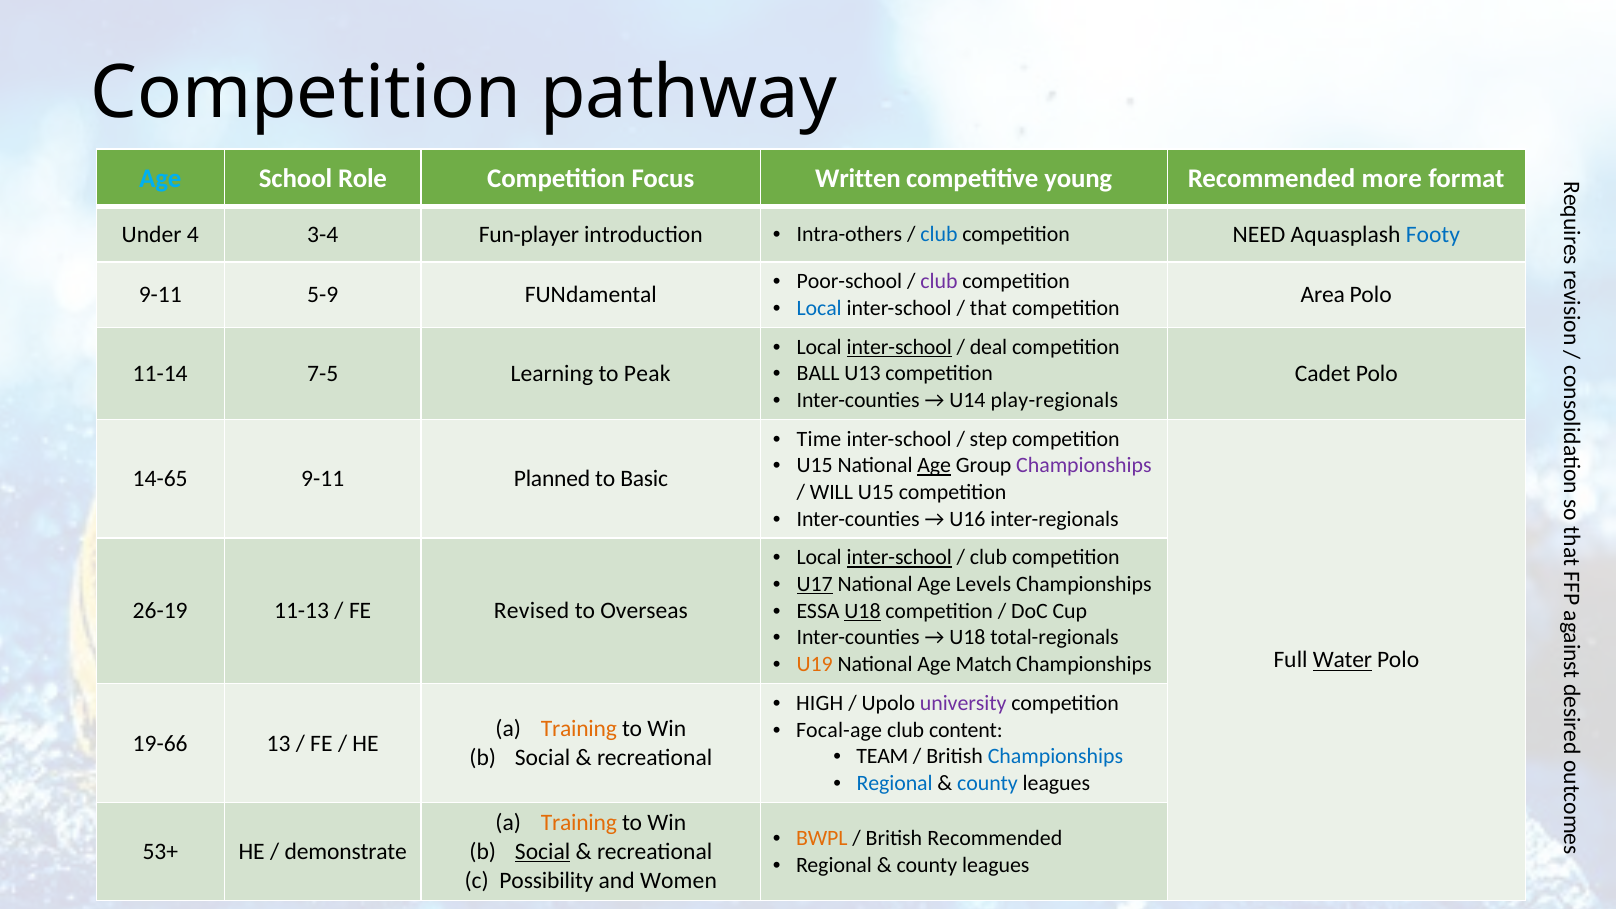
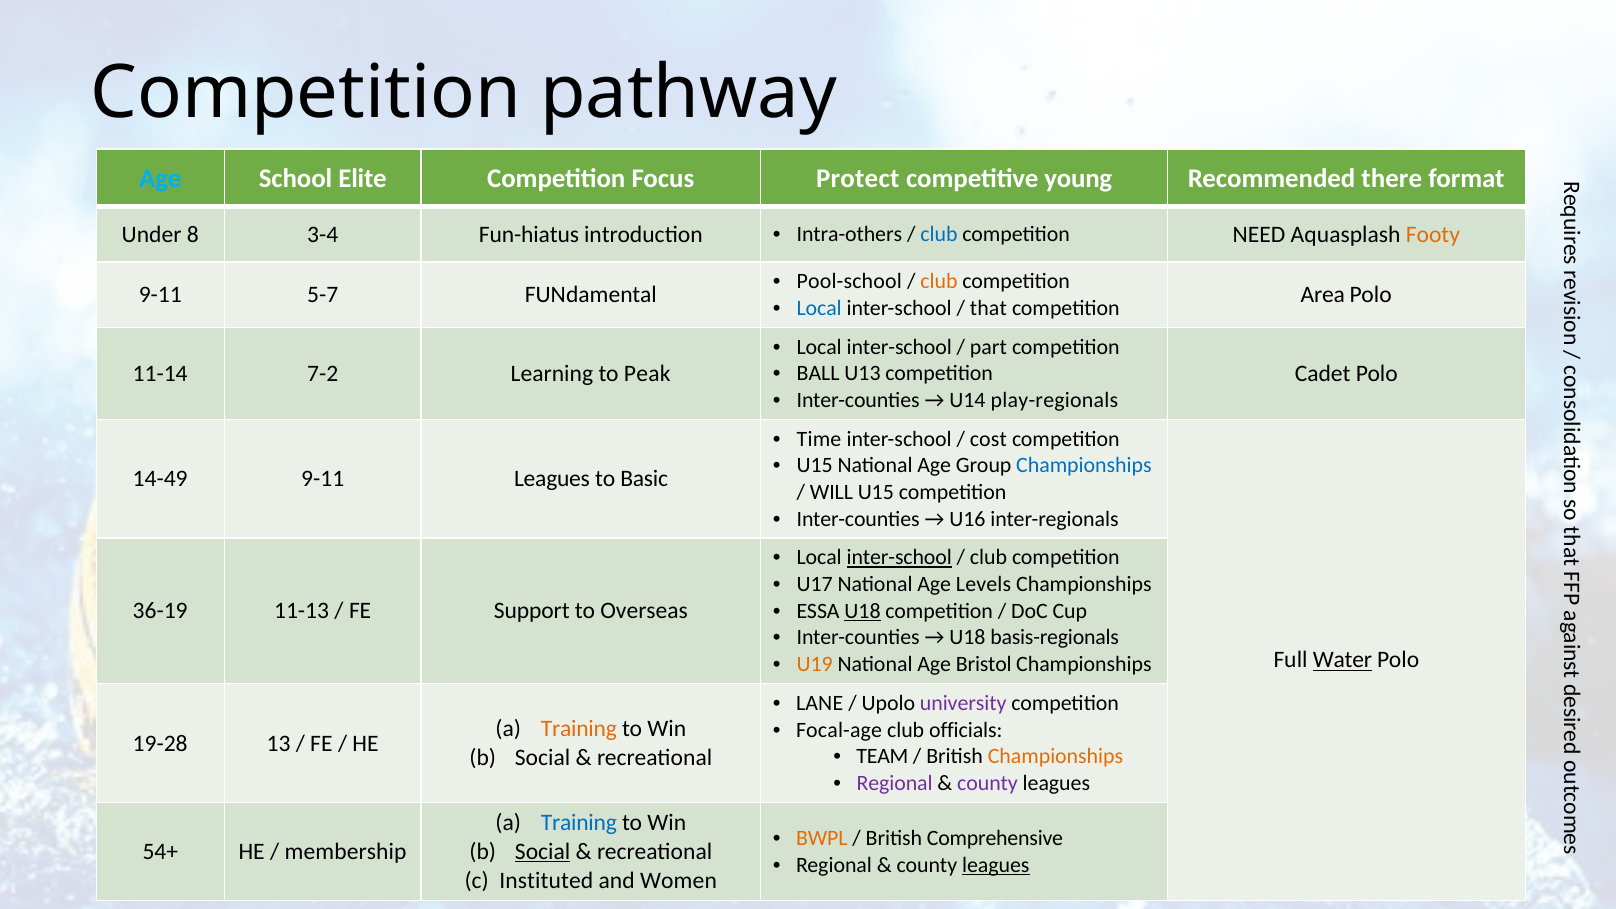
Role: Role -> Elite
Written: Written -> Protect
more: more -> there
4: 4 -> 8
Fun-player: Fun-player -> Fun-hiatus
Footy colour: blue -> orange
Poor-school: Poor-school -> Pool-school
club at (939, 281) colour: purple -> orange
5-9: 5-9 -> 5-7
inter-school at (899, 347) underline: present -> none
deal: deal -> part
7-5: 7-5 -> 7-2
step: step -> cost
Age at (934, 466) underline: present -> none
Championships at (1084, 466) colour: purple -> blue
14-65: 14-65 -> 14-49
9-11 Planned: Planned -> Leagues
U17 underline: present -> none
26-19: 26-19 -> 36-19
Revised: Revised -> Support
total-regionals: total-regionals -> basis-regionals
Match: Match -> Bristol
HIGH: HIGH -> LANE
content: content -> officials
19-66: 19-66 -> 19-28
Championships at (1055, 756) colour: blue -> orange
Regional at (895, 783) colour: blue -> purple
county at (988, 783) colour: blue -> purple
Training at (579, 823) colour: orange -> blue
British Recommended: Recommended -> Comprehensive
53+: 53+ -> 54+
demonstrate: demonstrate -> membership
leagues at (996, 865) underline: none -> present
Possibility: Possibility -> Instituted
